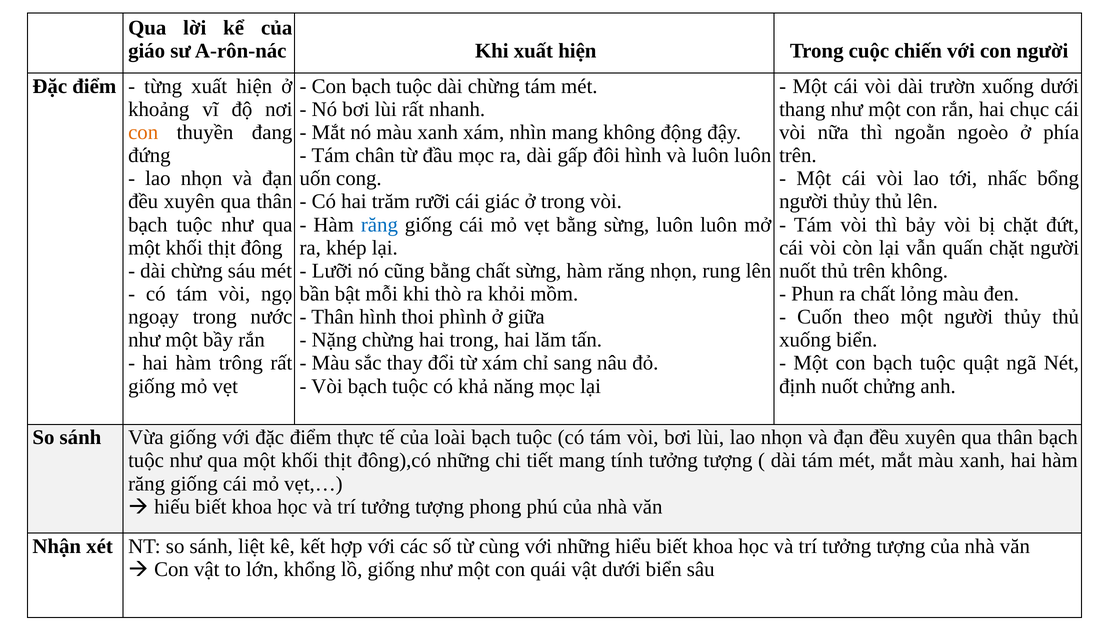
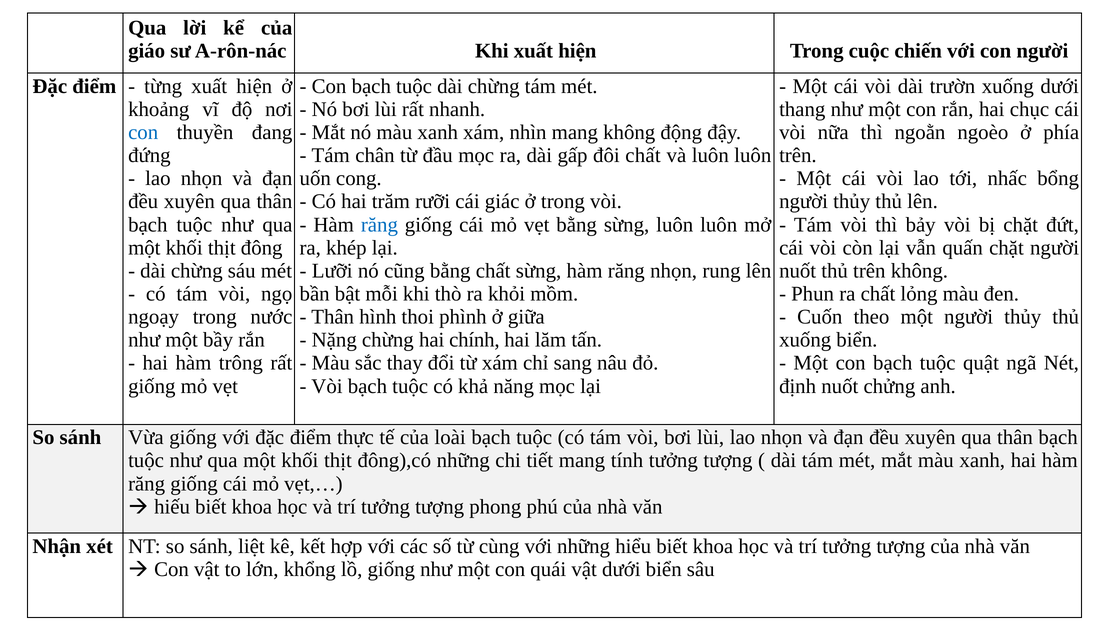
con at (143, 133) colour: orange -> blue
đôi hình: hình -> chất
hai trong: trong -> chính
